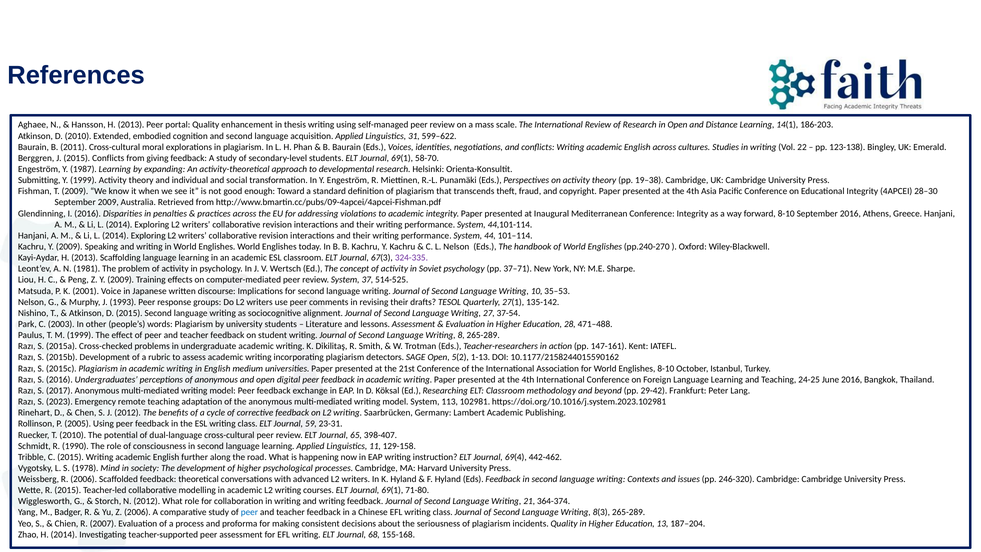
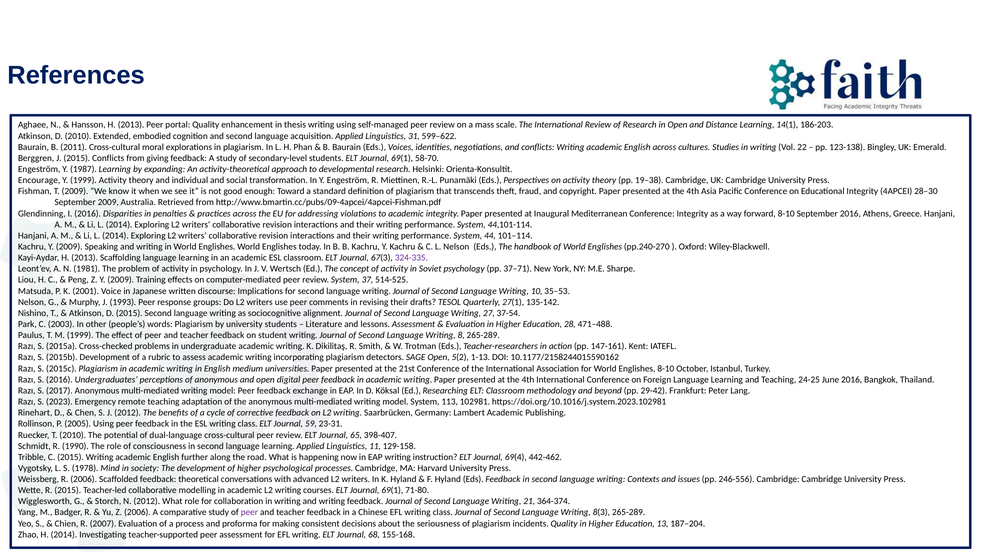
Submitting: Submitting -> Encourage
246-320: 246-320 -> 246-556
peer at (249, 512) colour: blue -> purple
